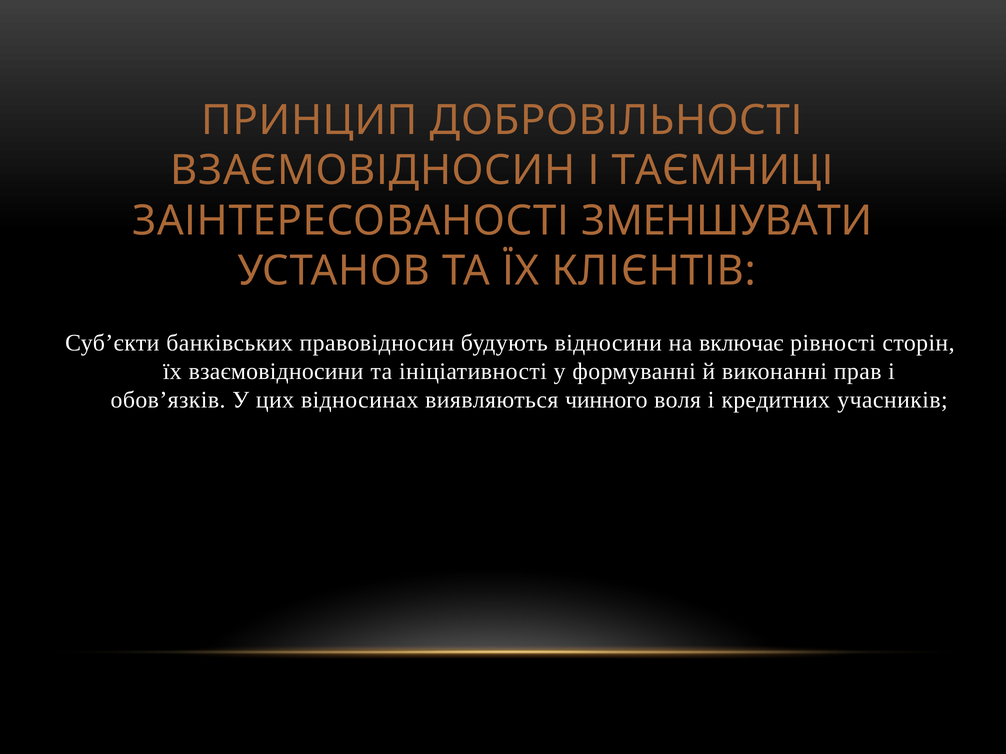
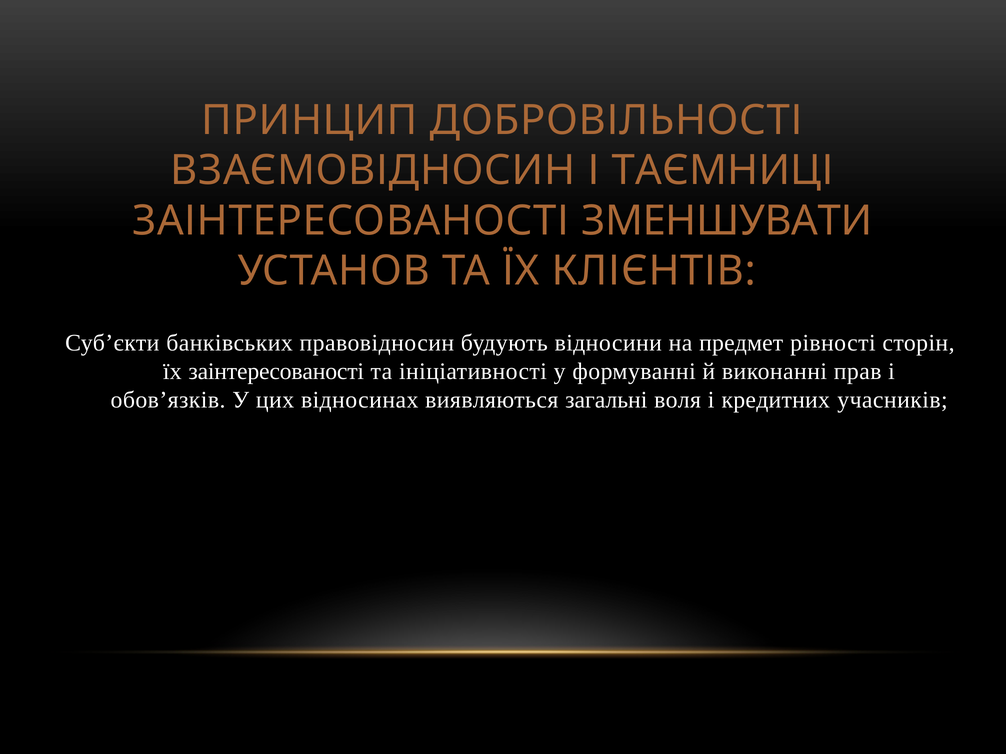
включає: включає -> предмет
їх взаємовідносини: взаємовідносини -> заінтересованості
чинного: чинного -> загальні
